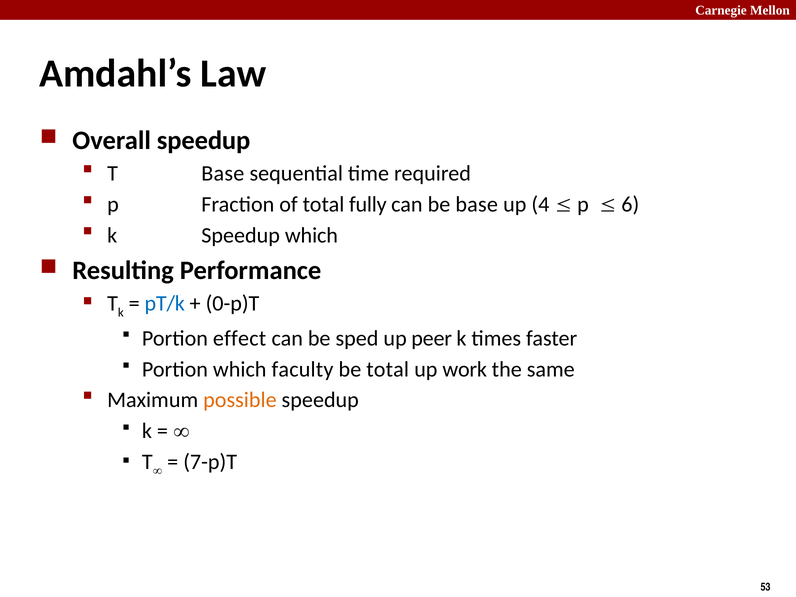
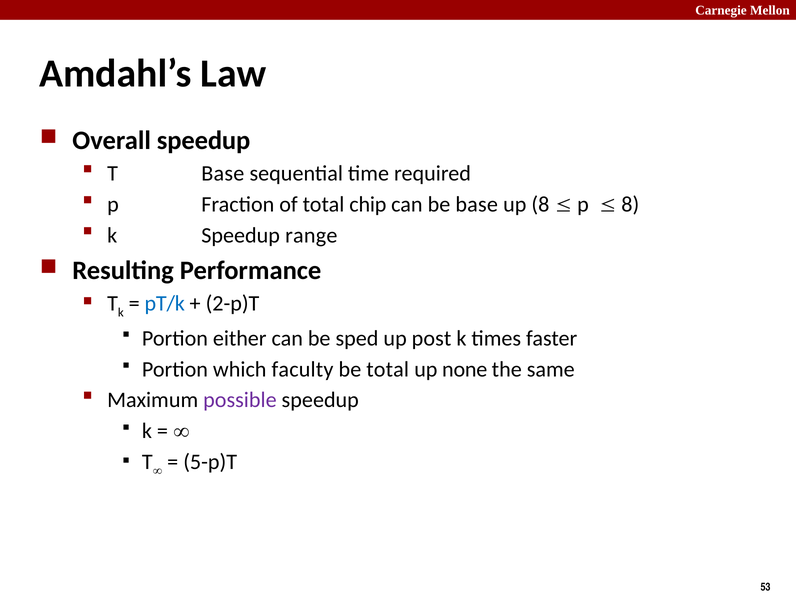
fully: fully -> chip
up 4: 4 -> 8
6 at (630, 205): 6 -> 8
Speedup which: which -> range
0-p)T: 0-p)T -> 2-p)T
effect: effect -> either
peer: peer -> post
work: work -> none
possible colour: orange -> purple
7-p)T: 7-p)T -> 5-p)T
